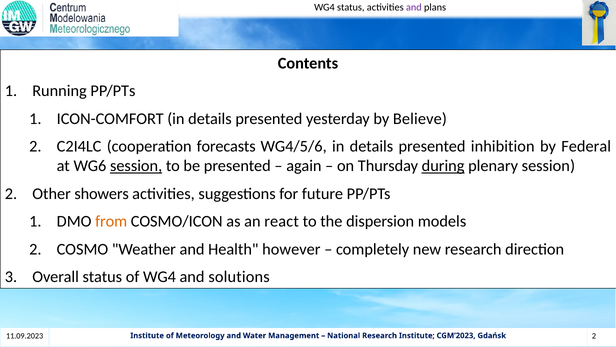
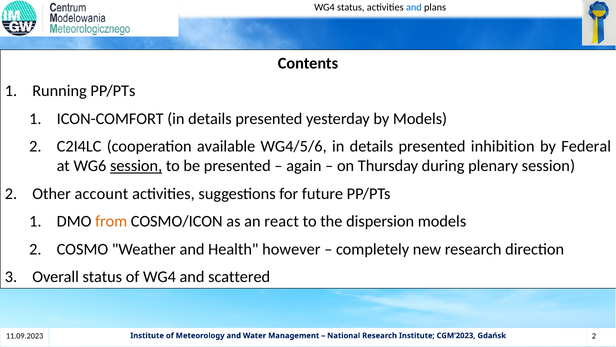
and at (414, 8) colour: purple -> blue
by Believe: Believe -> Models
forecasts: forecasts -> available
during underline: present -> none
showers: showers -> account
solutions: solutions -> scattered
